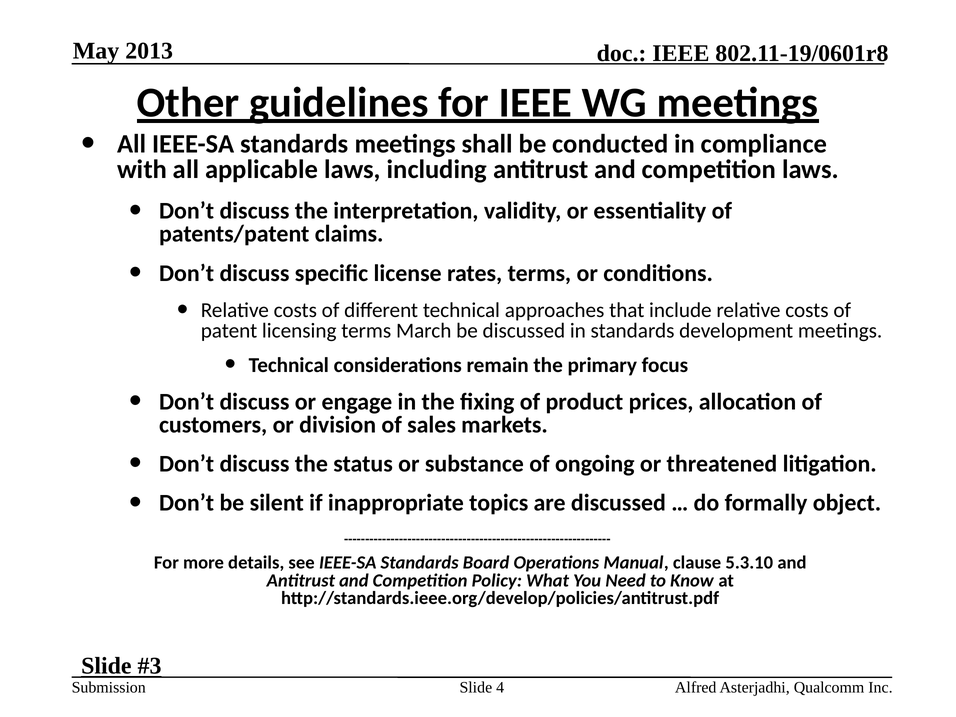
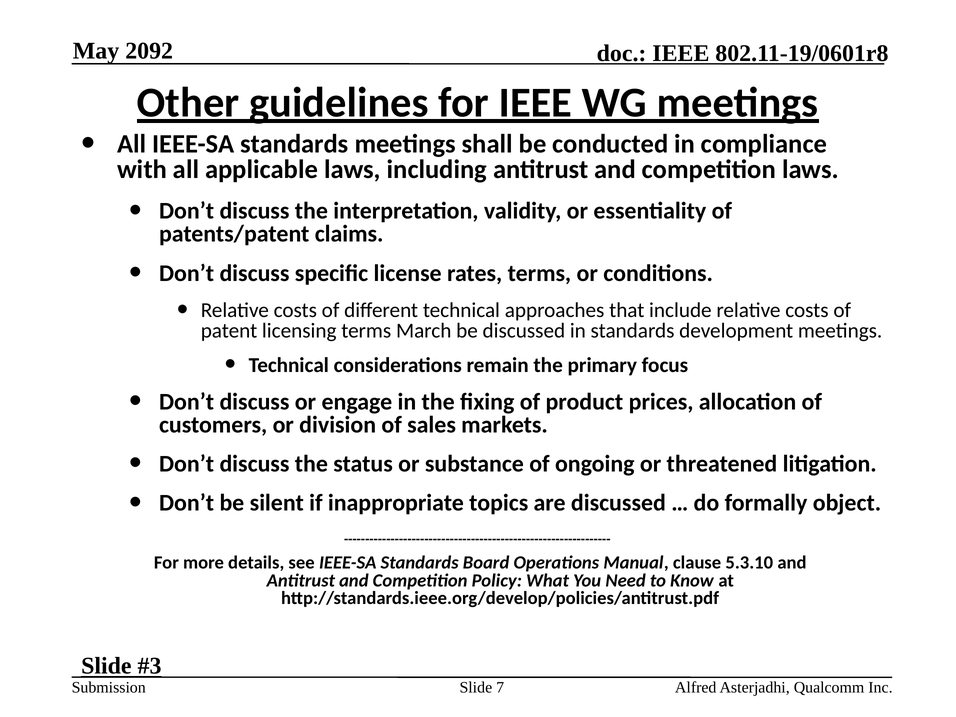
2013: 2013 -> 2092
4: 4 -> 7
